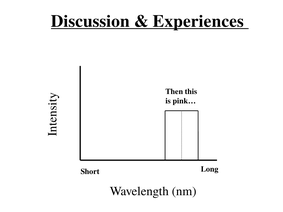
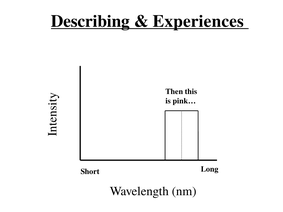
Discussion: Discussion -> Describing
